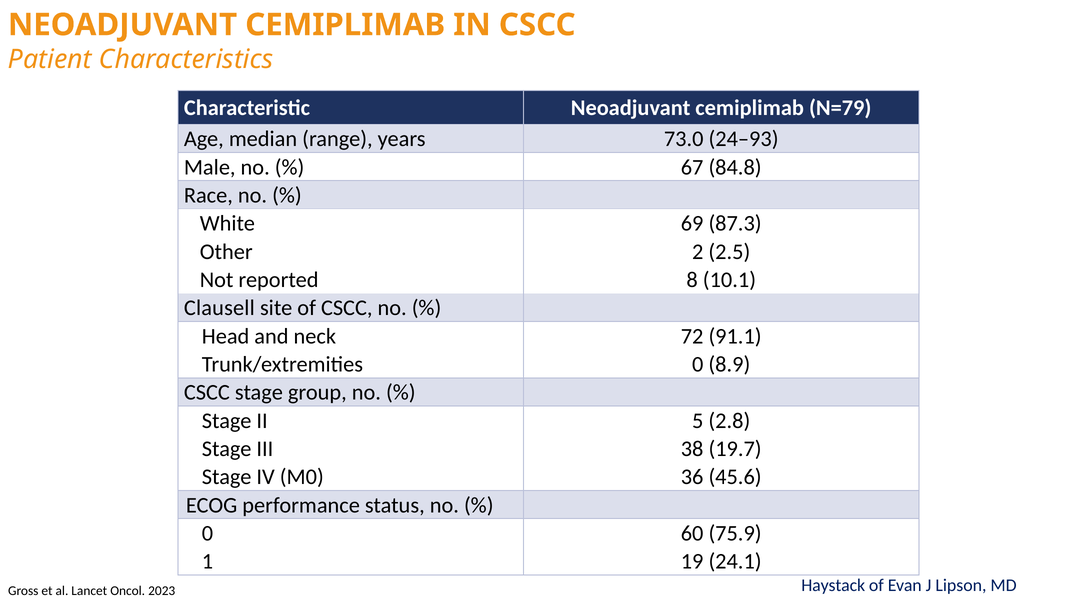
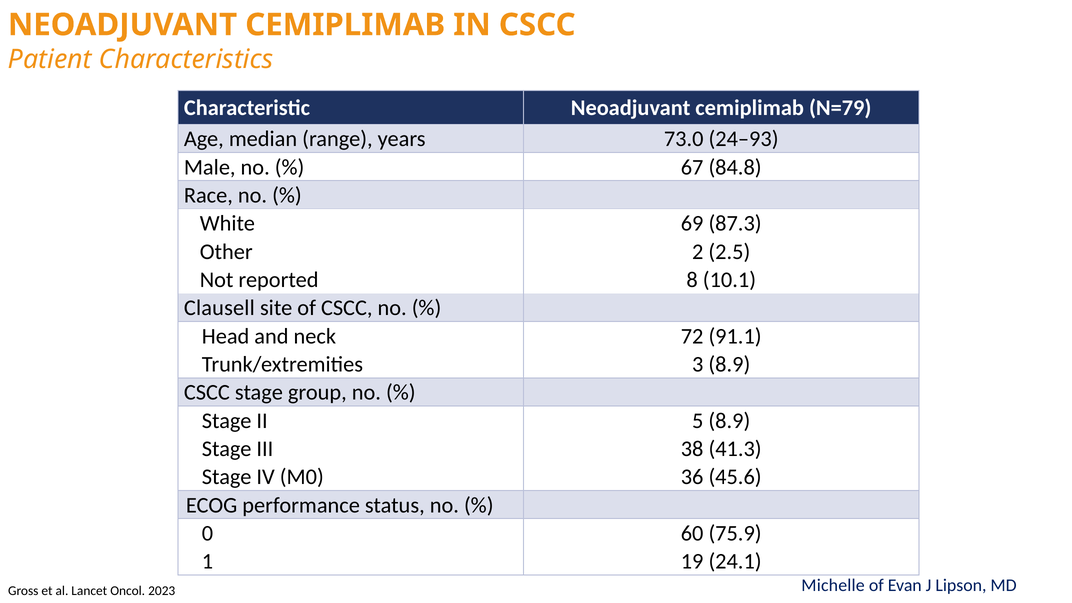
Trunk/extremities 0: 0 -> 3
5 2.8: 2.8 -> 8.9
19.7: 19.7 -> 41.3
Haystack: Haystack -> Michelle
